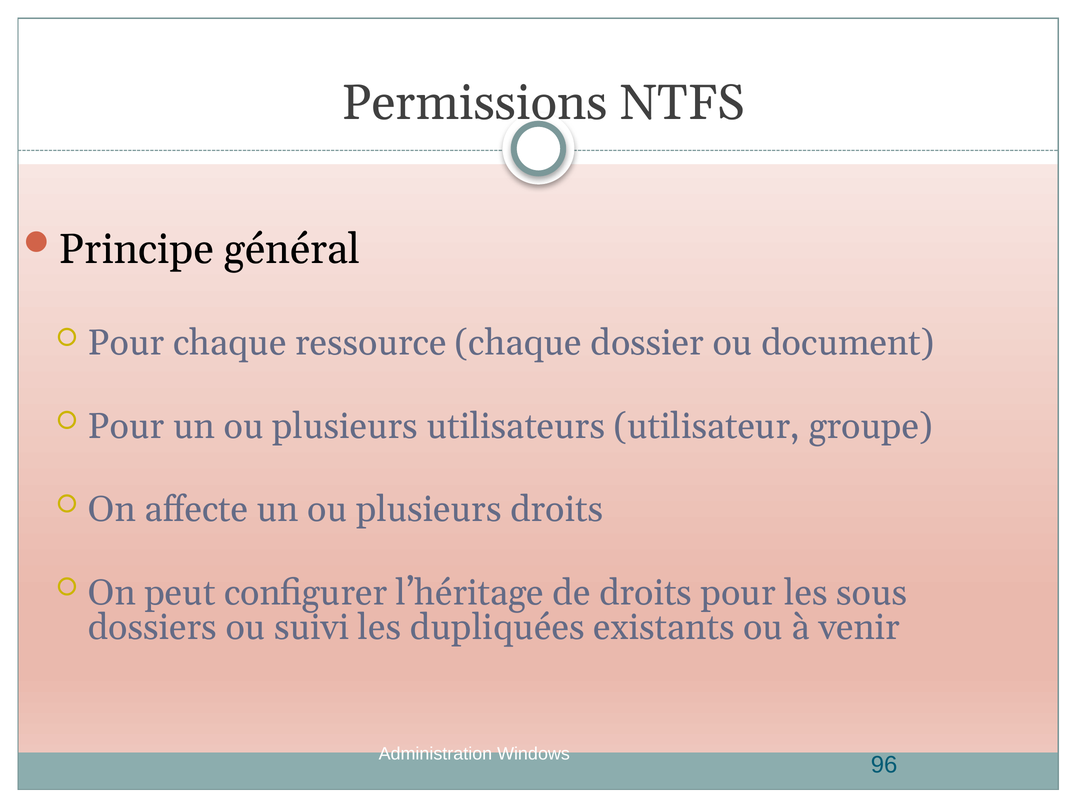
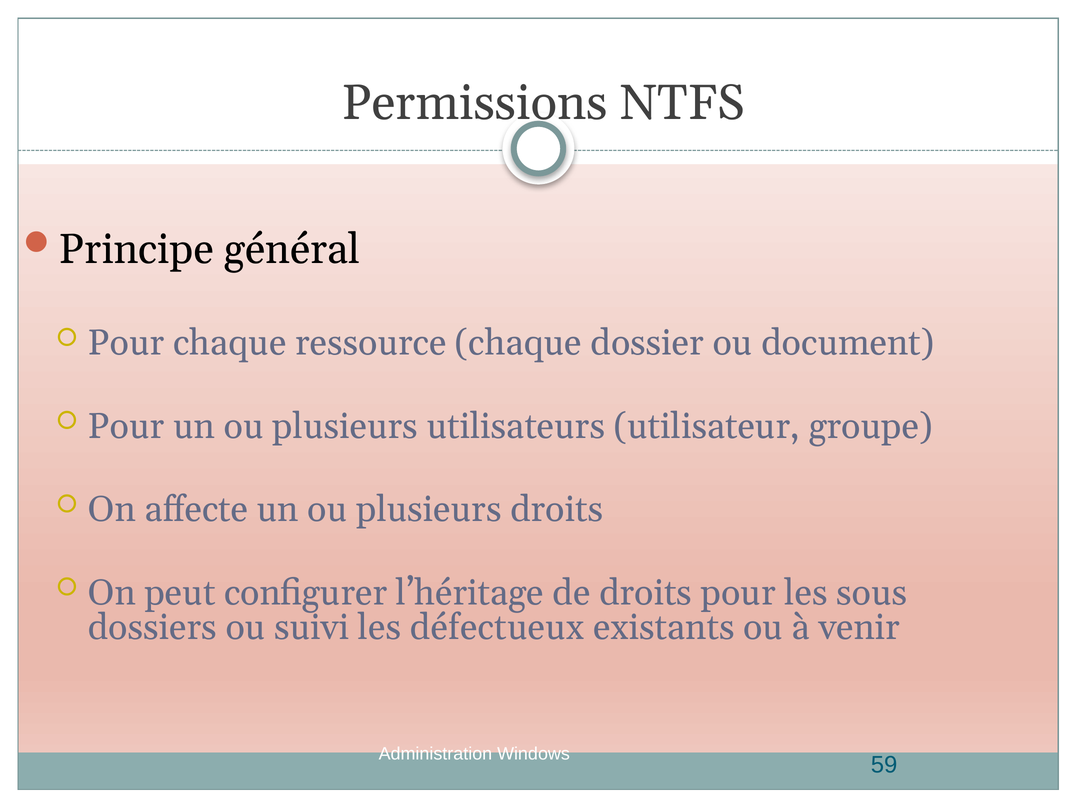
dupliquées: dupliquées -> défectueux
96: 96 -> 59
